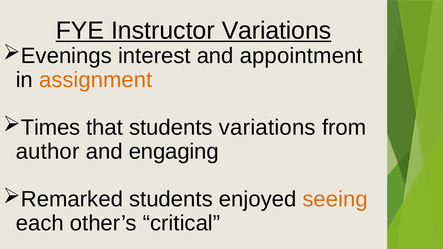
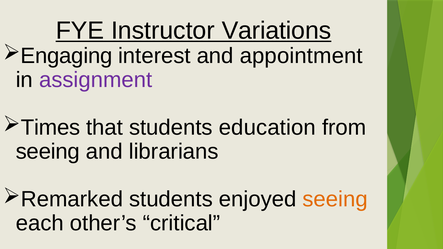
Evenings: Evenings -> Engaging
assignment colour: orange -> purple
students variations: variations -> education
author at (48, 152): author -> seeing
engaging: engaging -> librarians
